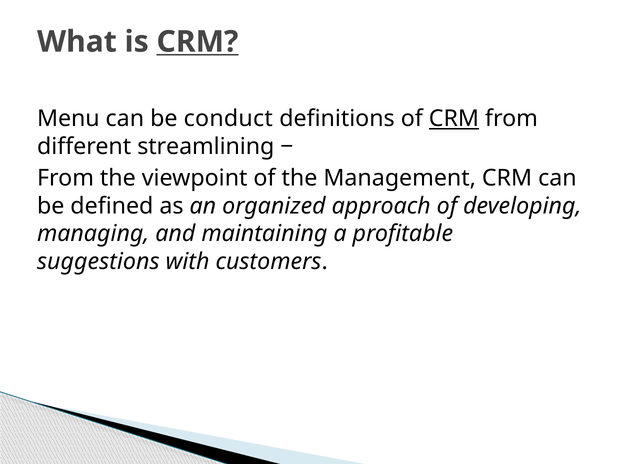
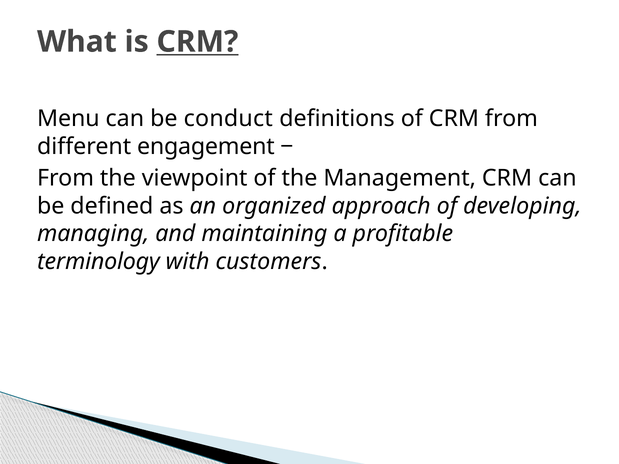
CRM at (454, 119) underline: present -> none
streamlining: streamlining -> engagement
suggestions: suggestions -> terminology
